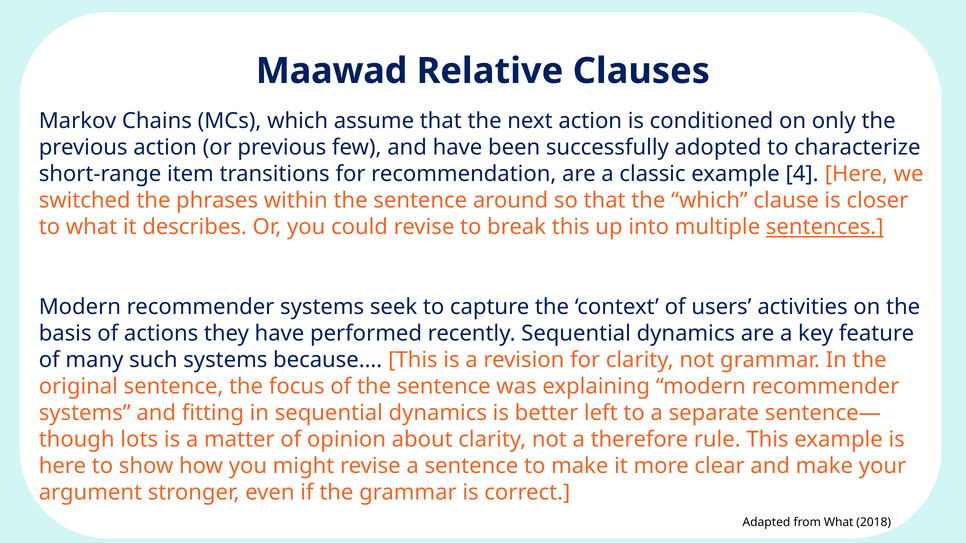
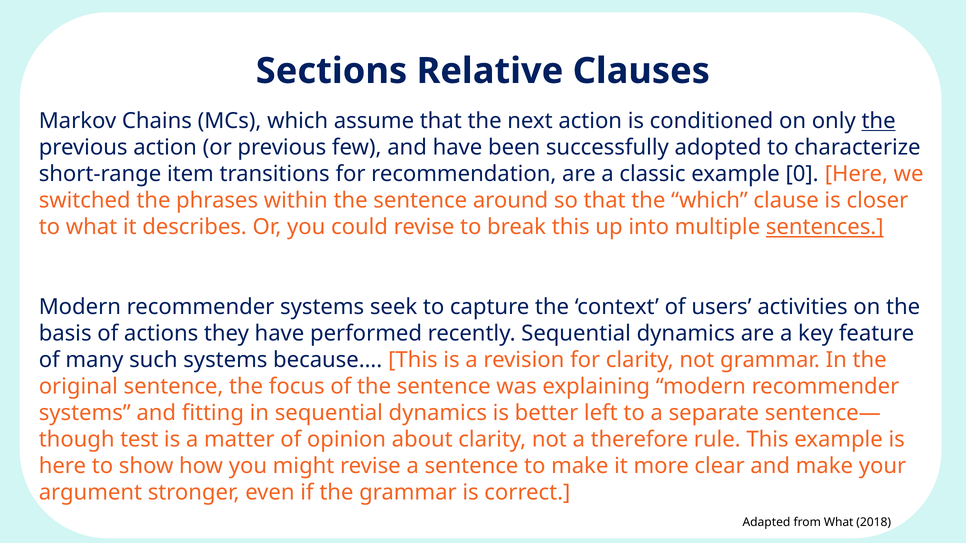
Maawad: Maawad -> Sections
the at (879, 121) underline: none -> present
4: 4 -> 0
lots: lots -> test
